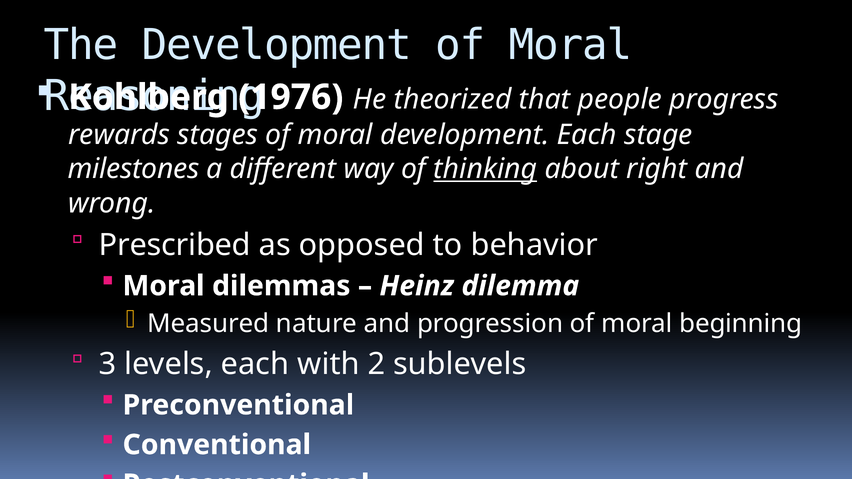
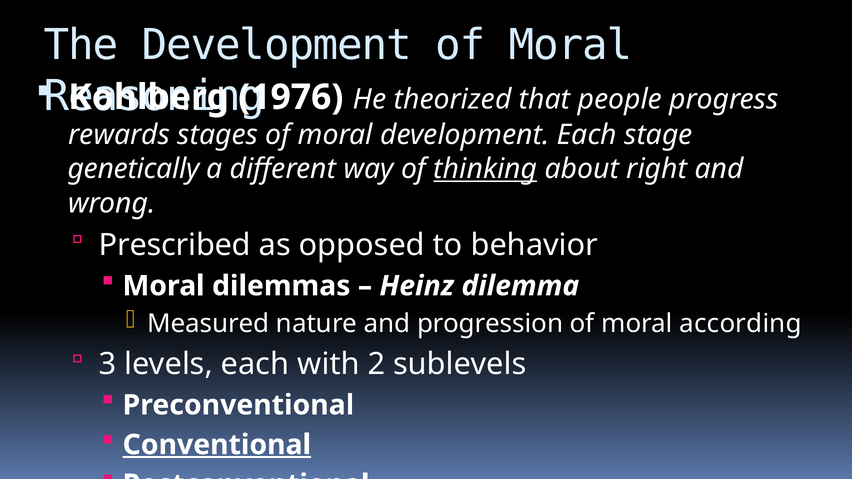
milestones: milestones -> genetically
beginning: beginning -> according
Conventional underline: none -> present
